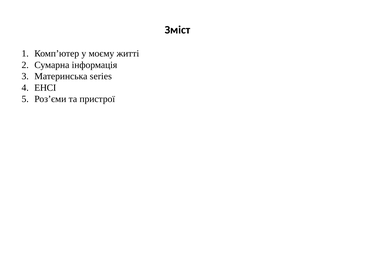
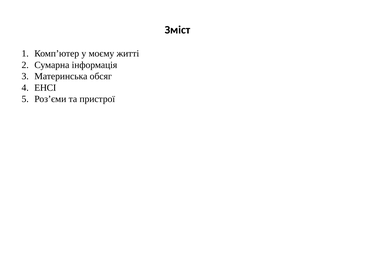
series: series -> обсяг
